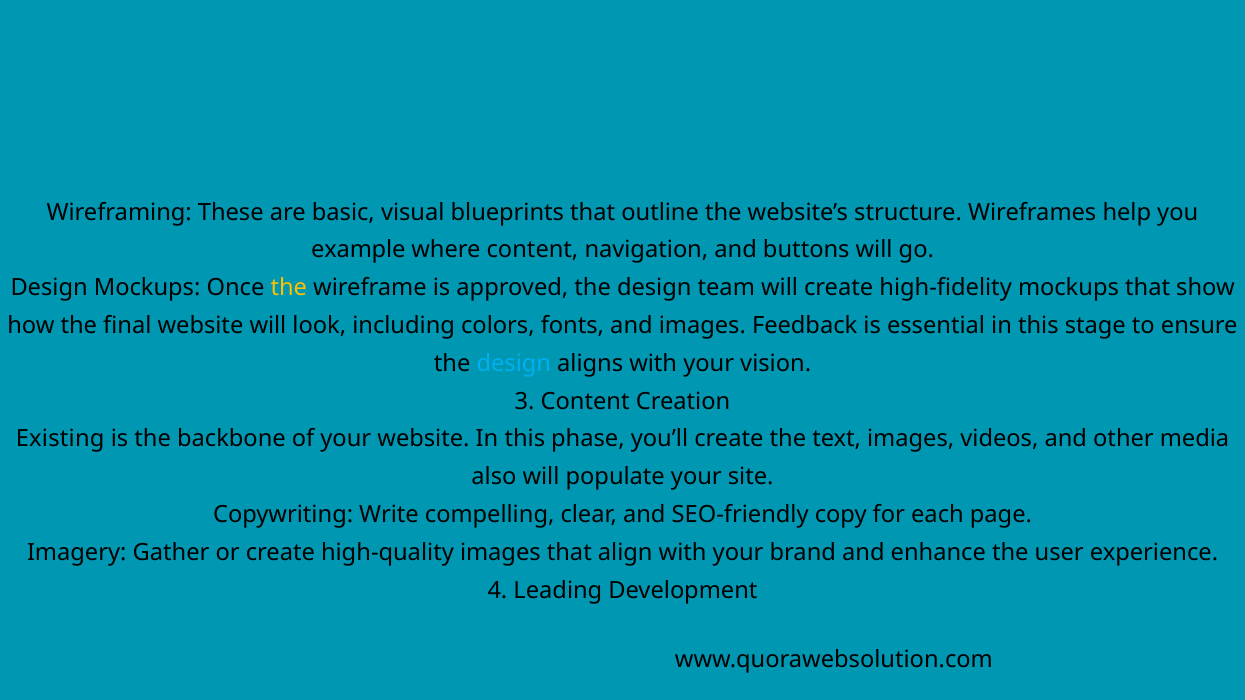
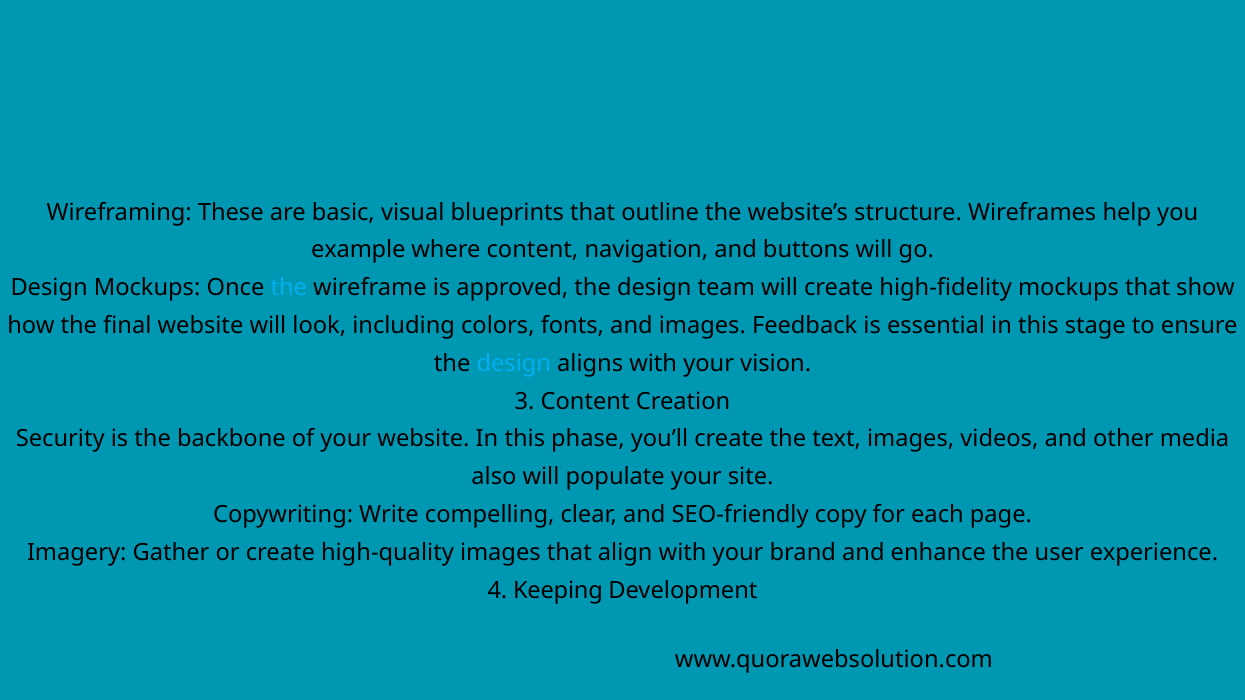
the at (289, 288) colour: yellow -> light blue
Existing: Existing -> Security
Leading: Leading -> Keeping
